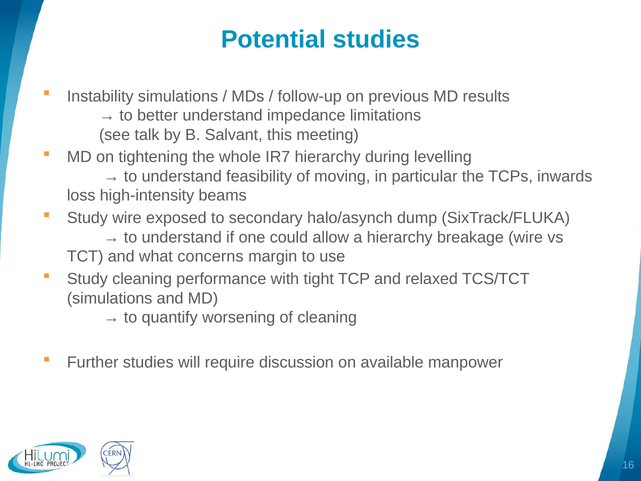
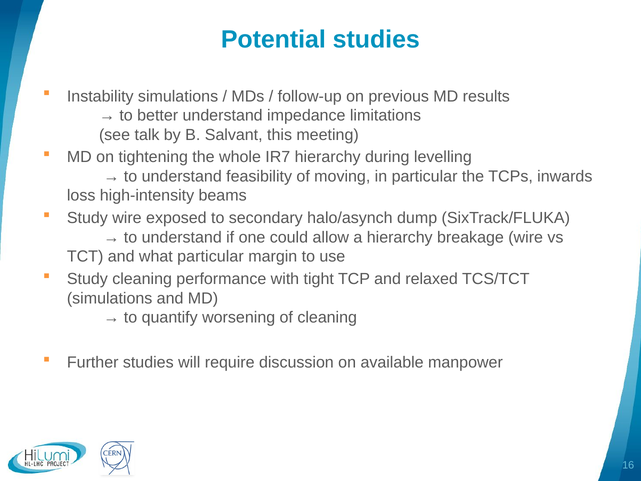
what concerns: concerns -> particular
